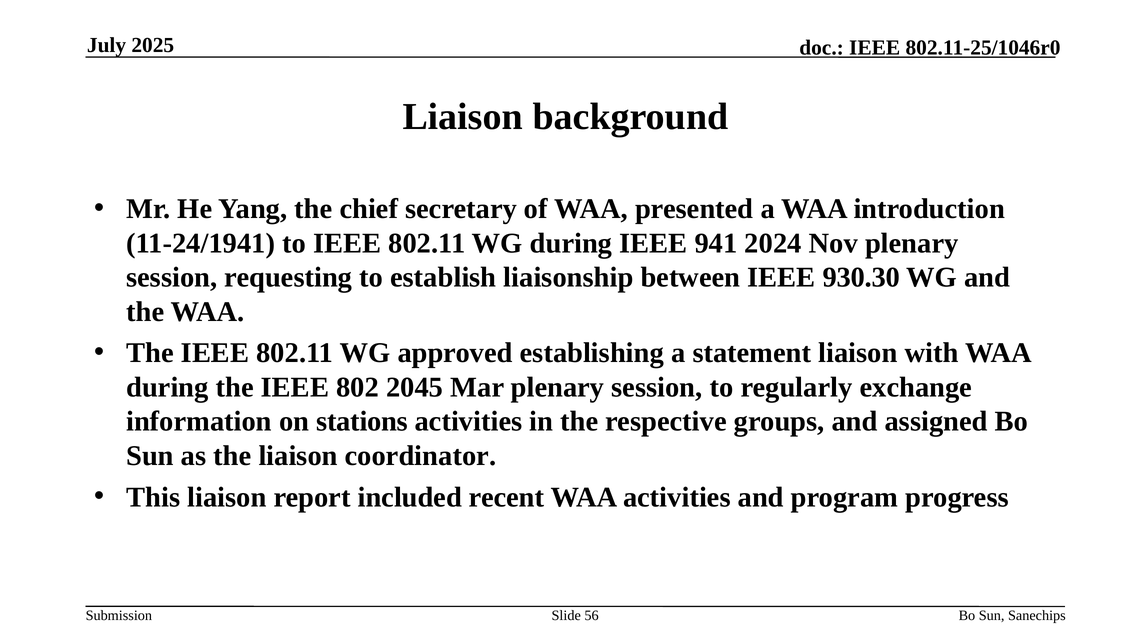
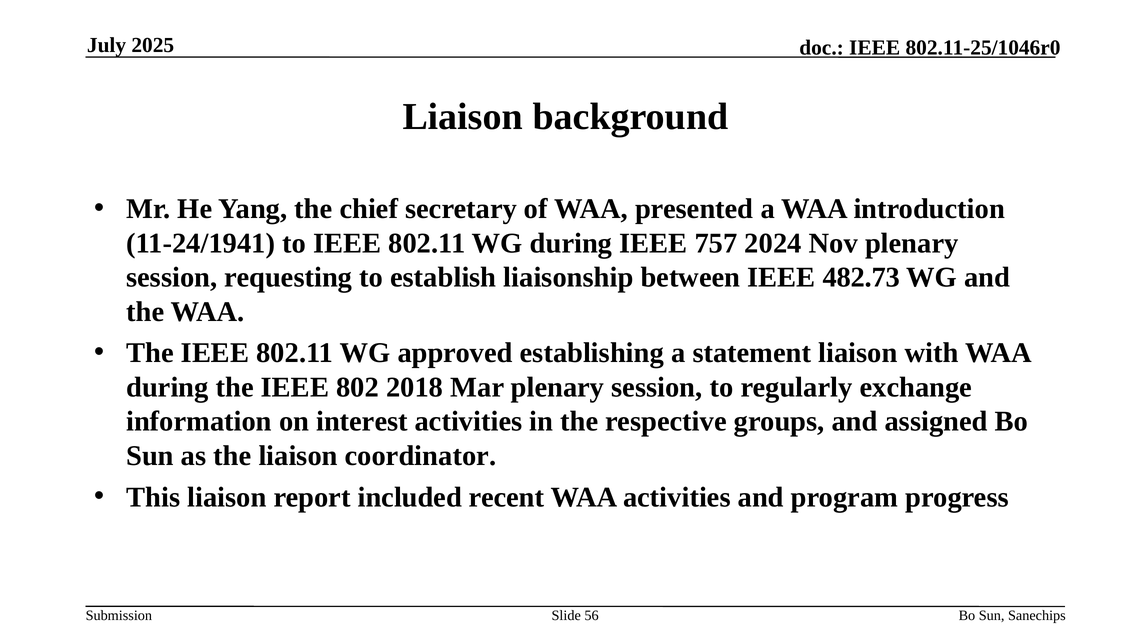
941: 941 -> 757
930.30: 930.30 -> 482.73
2045: 2045 -> 2018
stations: stations -> interest
